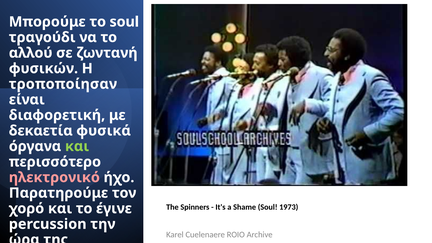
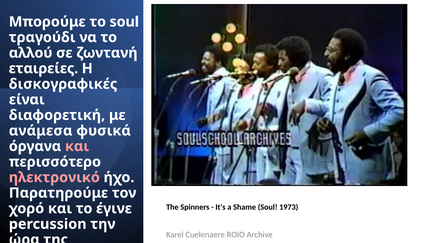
φυσικών: φυσικών -> εταιρείες
τροποποίησαν: τροποποίησαν -> δισκογραφικές
δεκαετία: δεκαετία -> ανάμεσα
και at (77, 146) colour: light green -> pink
